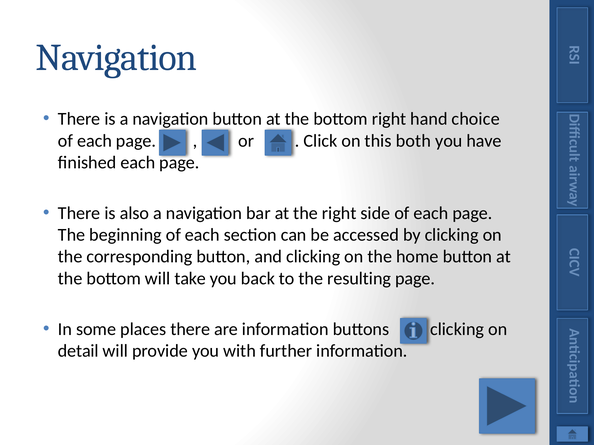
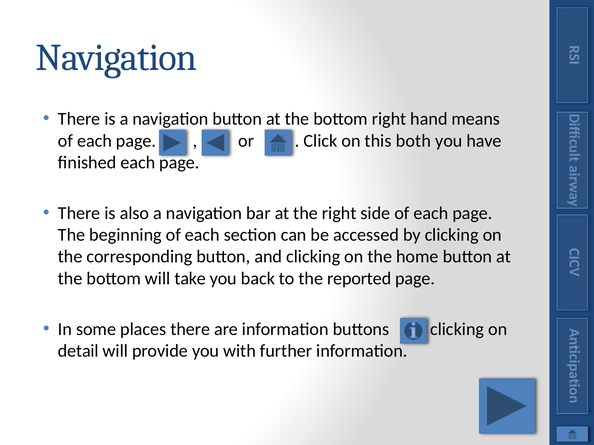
choice: choice -> means
resulting: resulting -> reported
